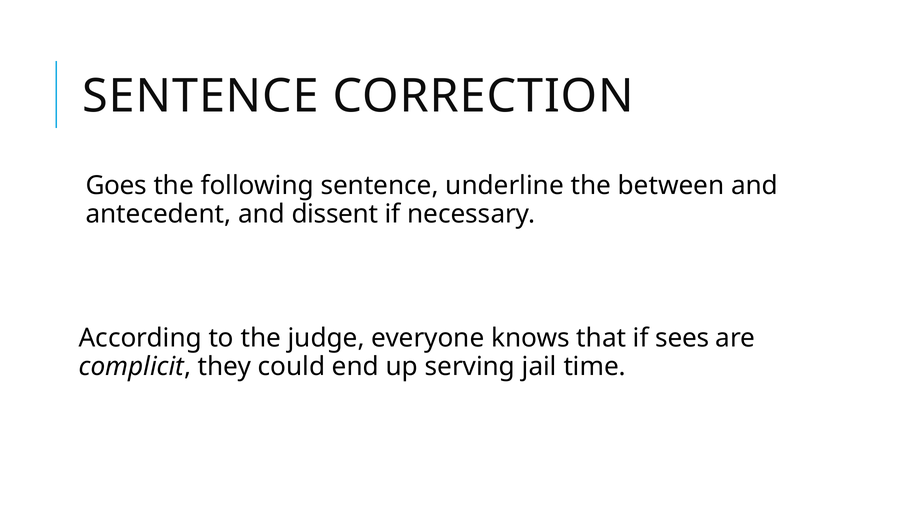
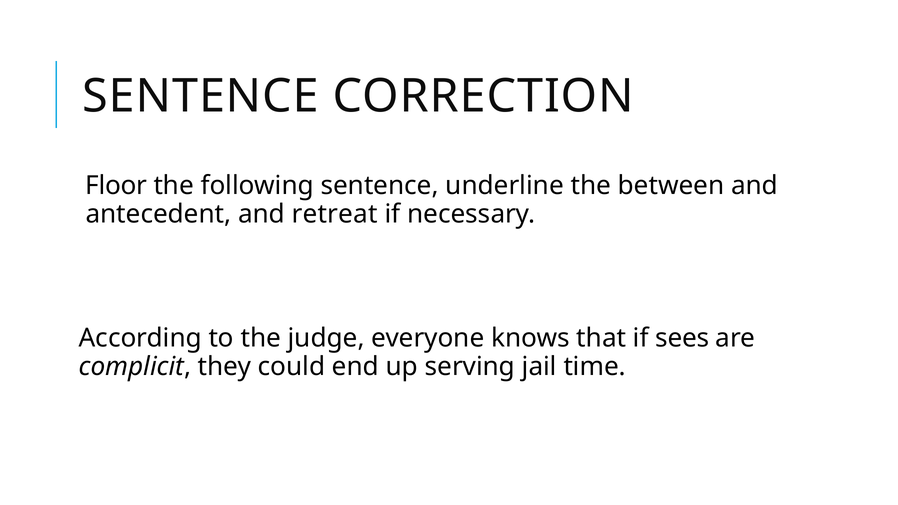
Goes: Goes -> Floor
dissent: dissent -> retreat
